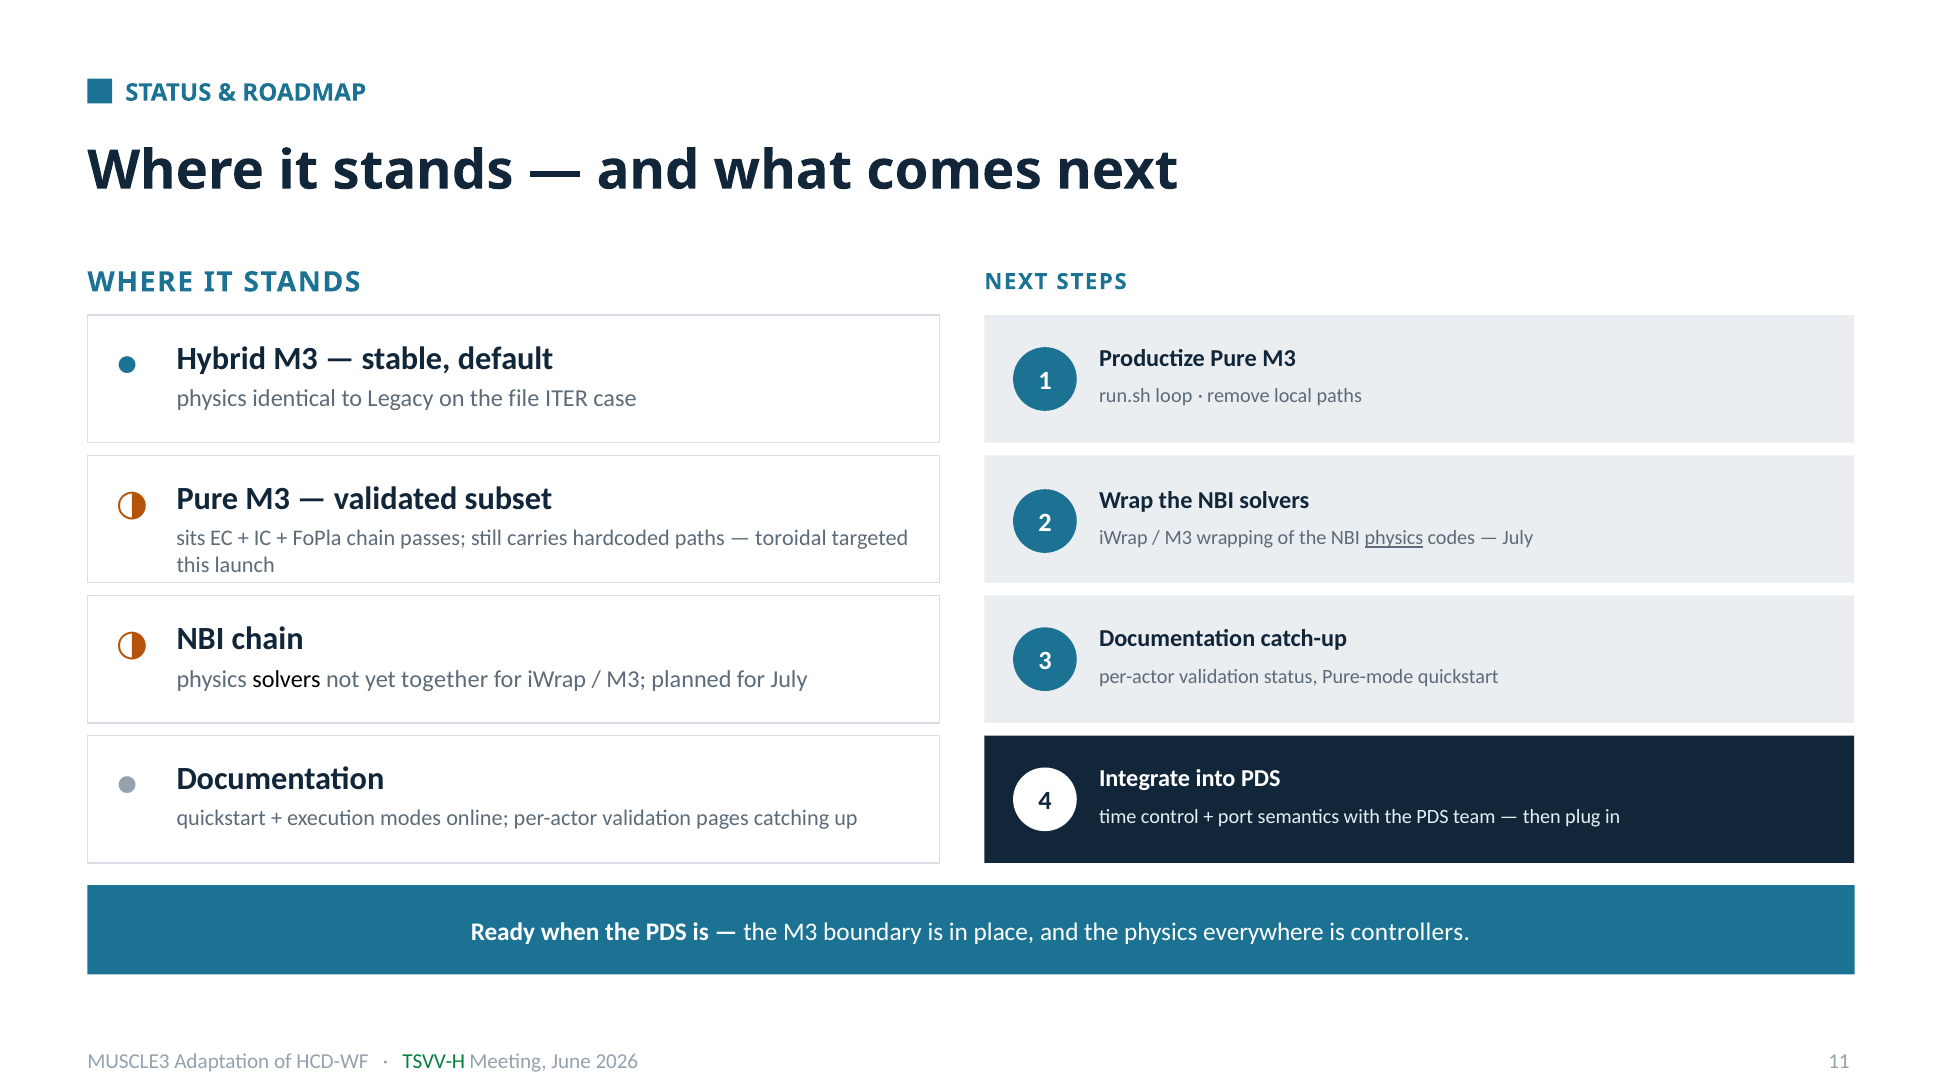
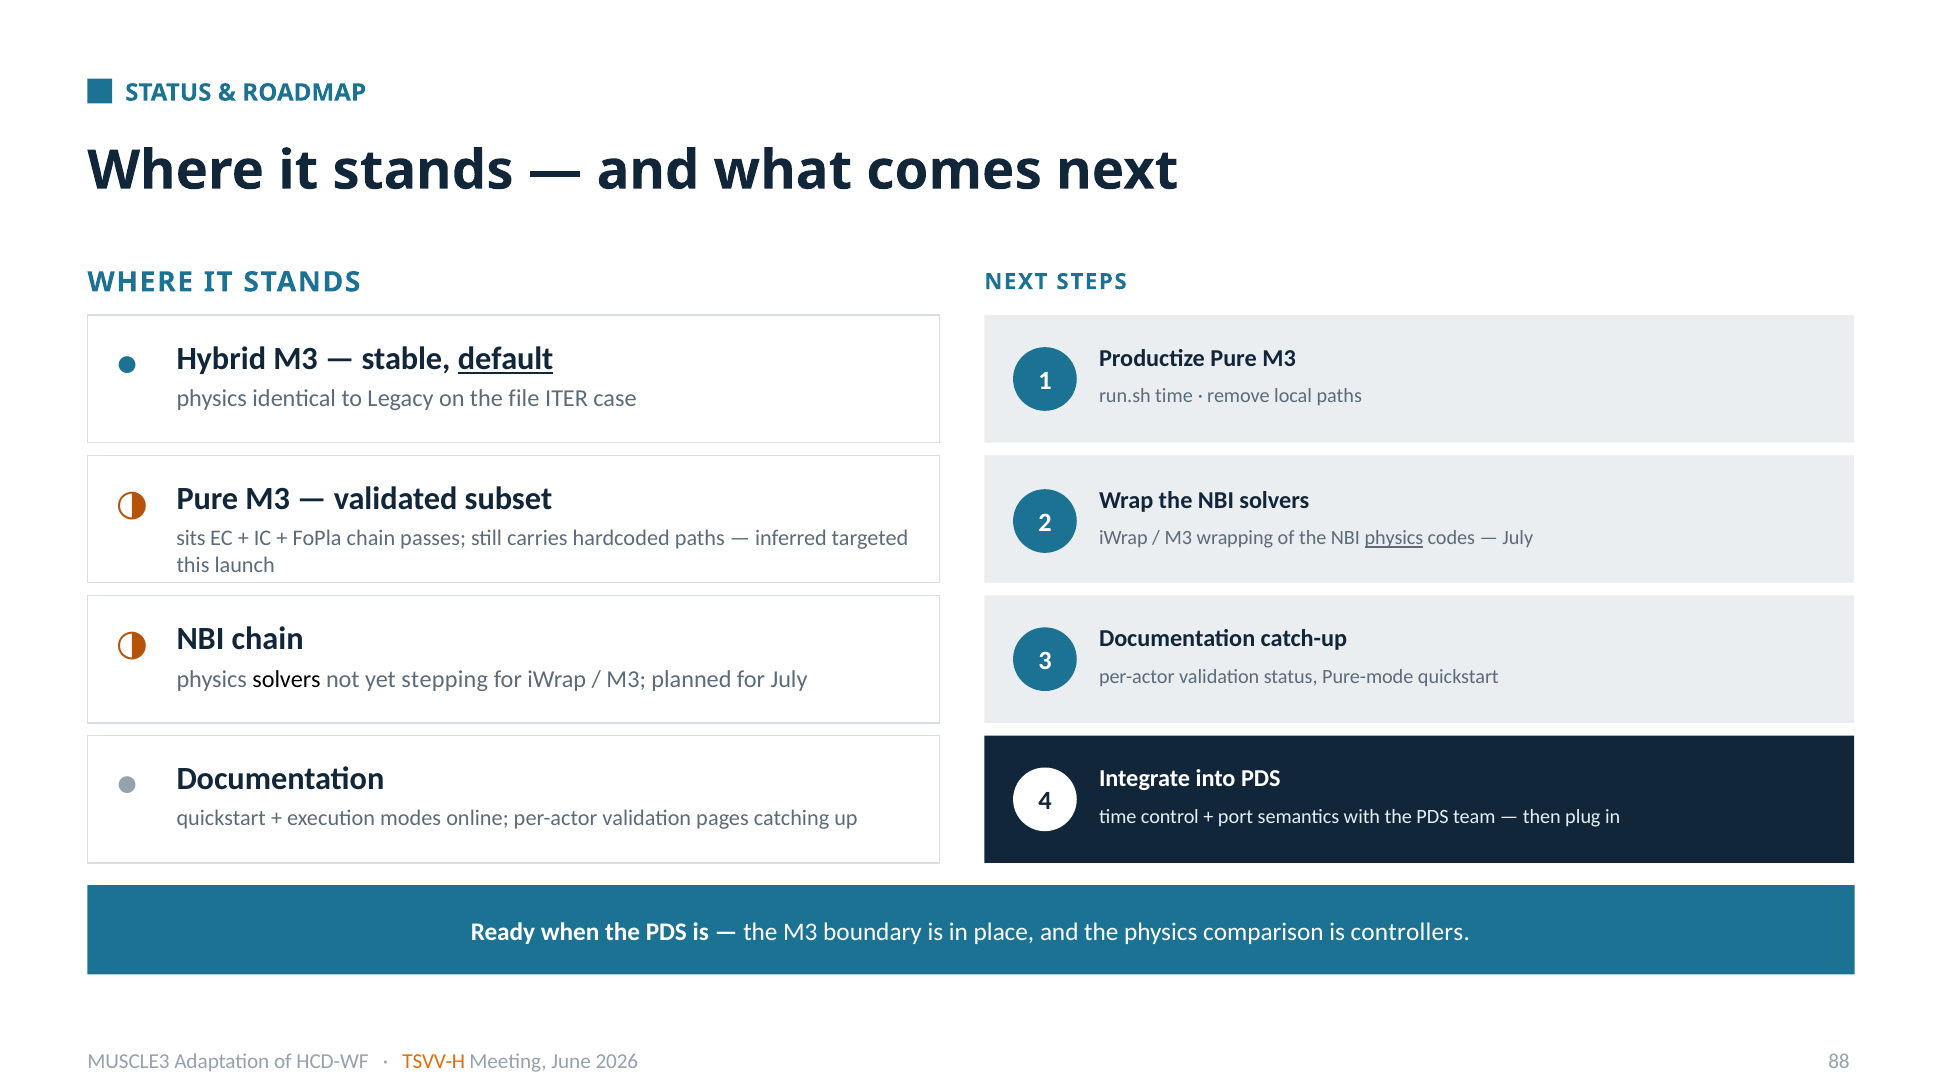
default underline: none -> present
run.sh loop: loop -> time
toroidal: toroidal -> inferred
together: together -> stepping
everywhere: everywhere -> comparison
TSVV-H colour: green -> orange
11: 11 -> 88
